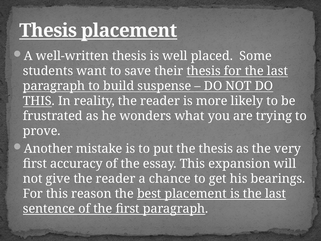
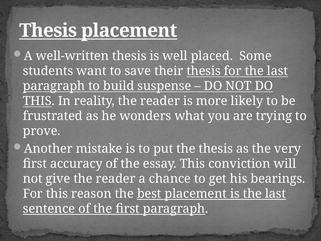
expansion: expansion -> conviction
